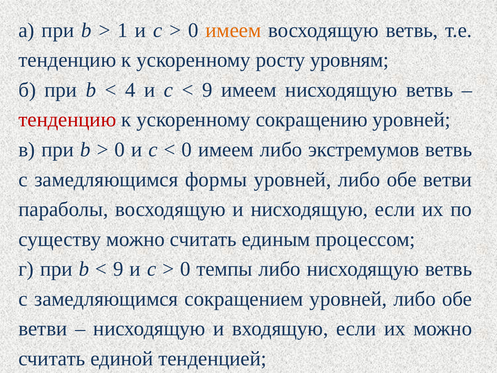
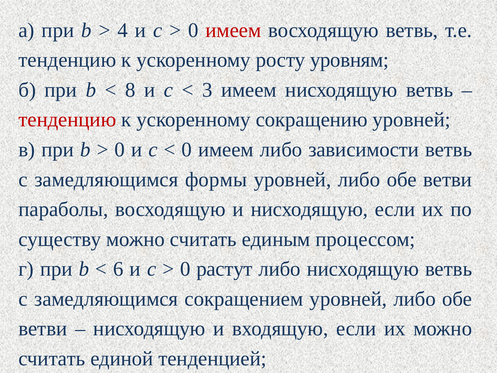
1: 1 -> 4
имеем at (233, 30) colour: orange -> red
4: 4 -> 8
9 at (207, 90): 9 -> 3
экстремумов: экстремумов -> зависимости
9 at (118, 269): 9 -> 6
темпы: темпы -> растут
